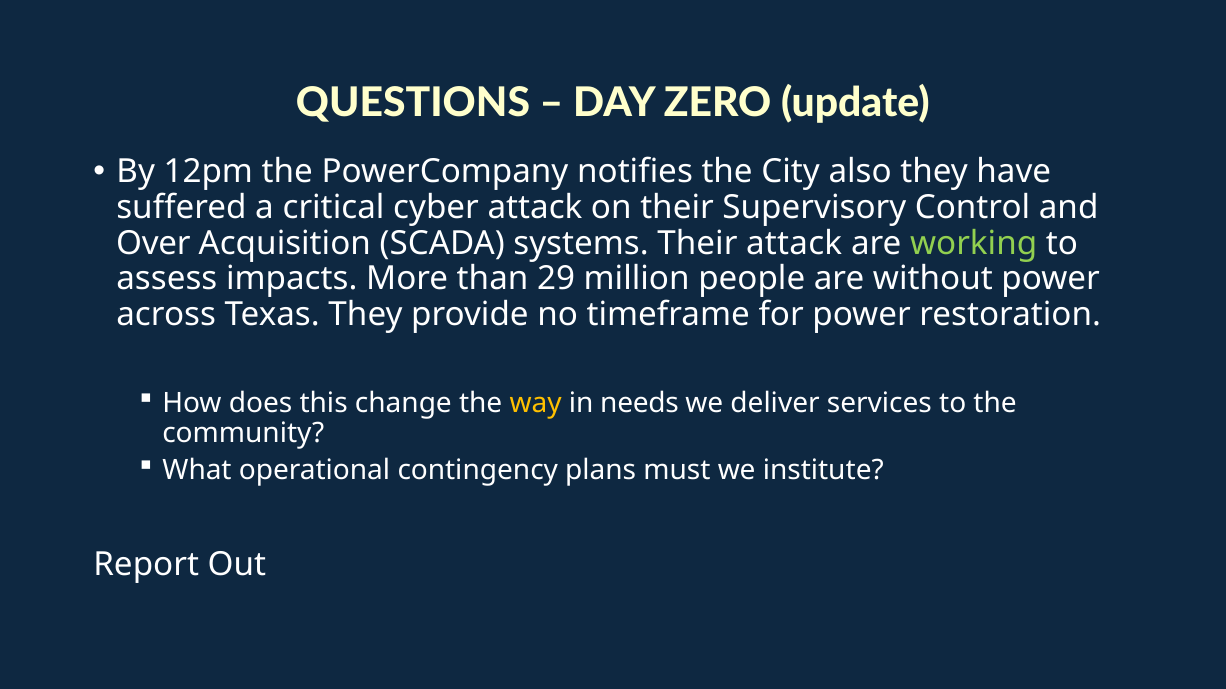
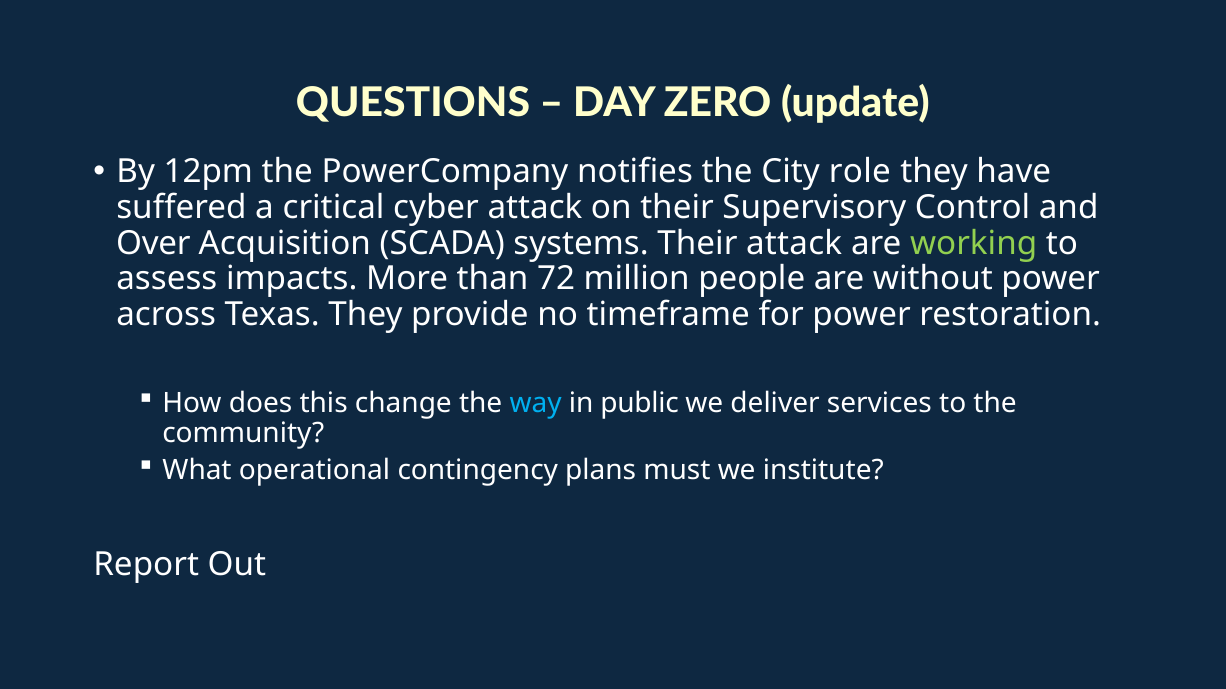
also: also -> role
29: 29 -> 72
way colour: yellow -> light blue
needs: needs -> public
